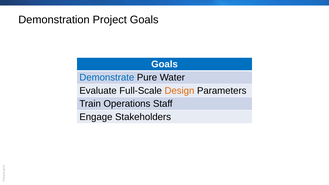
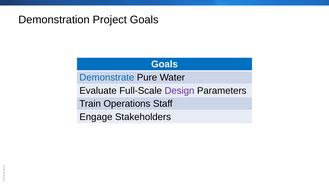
Design colour: orange -> purple
